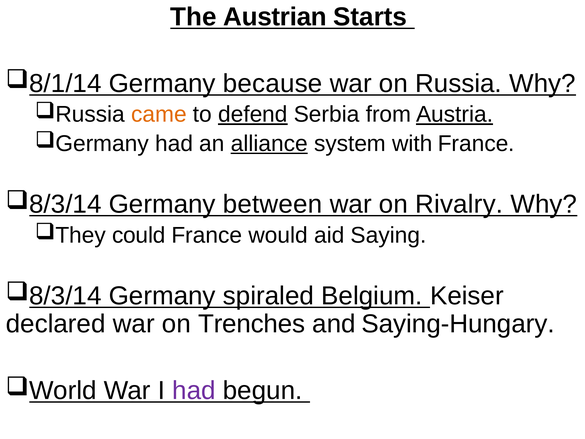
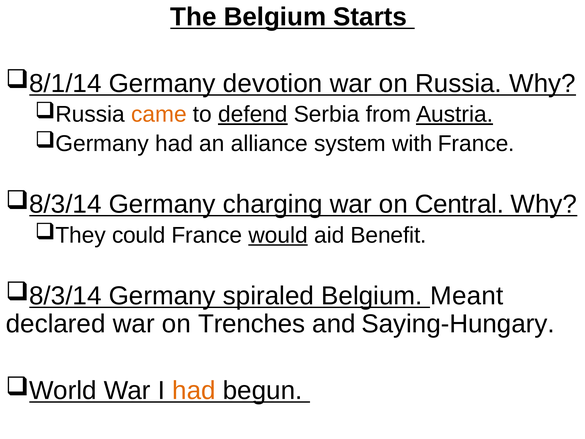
The Austrian: Austrian -> Belgium
because: because -> devotion
alliance underline: present -> none
between: between -> charging
Rivalry: Rivalry -> Central
would underline: none -> present
Saying: Saying -> Benefit
Keiser: Keiser -> Meant
had at (194, 390) colour: purple -> orange
